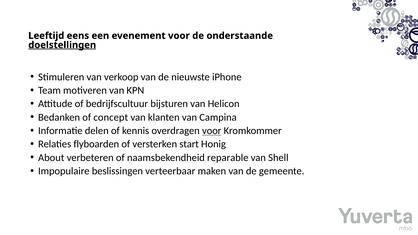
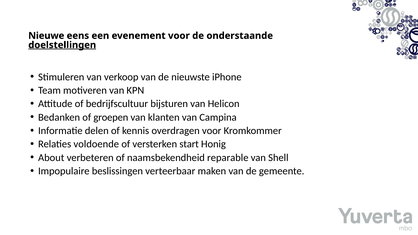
Leeftijd: Leeftijd -> Nieuwe
concept: concept -> groepen
voor at (212, 131) underline: present -> none
flyboarden: flyboarden -> voldoende
